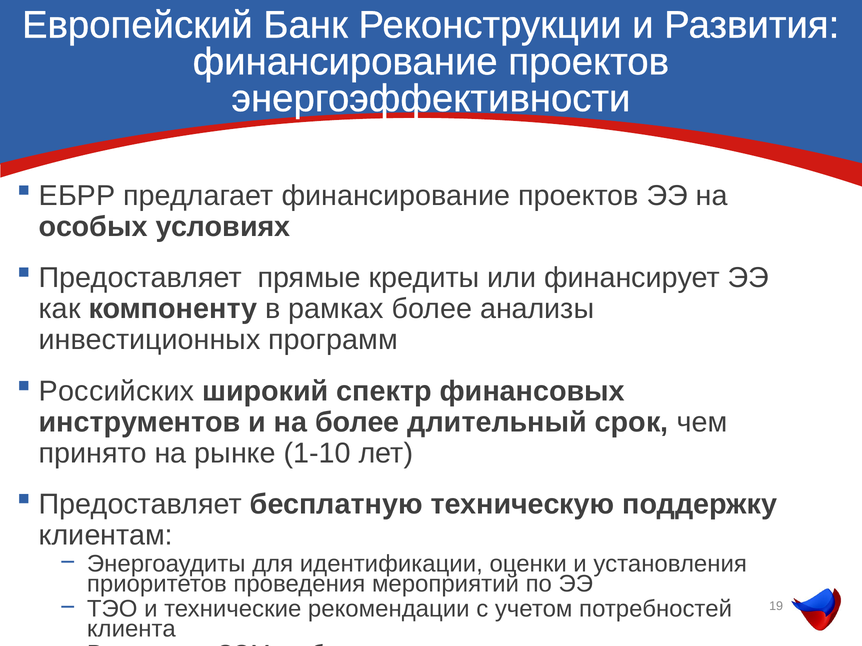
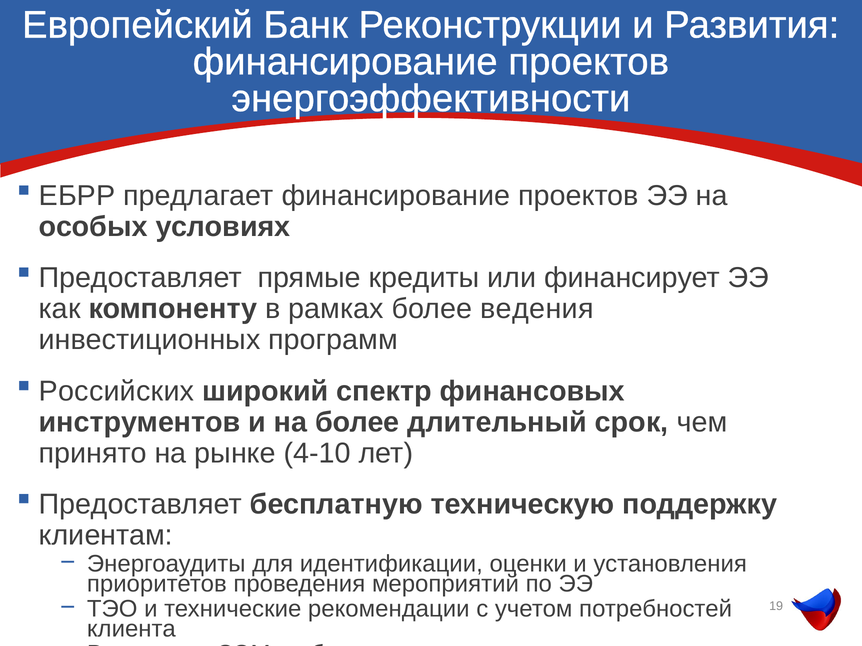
анализы: анализы -> ведения
1-10: 1-10 -> 4-10
